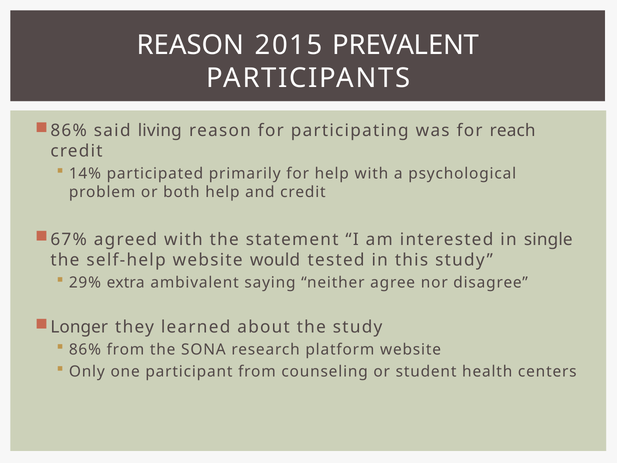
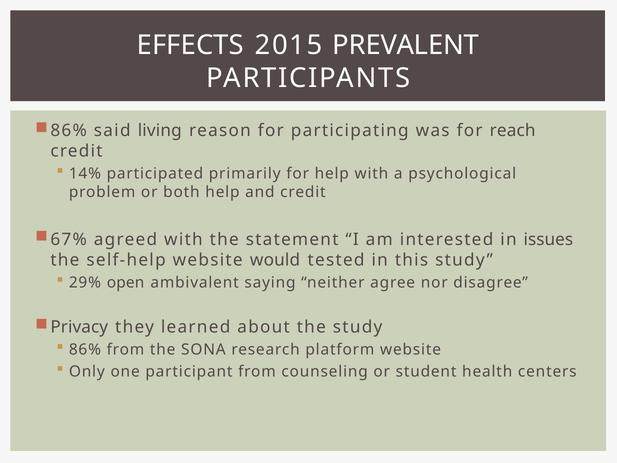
REASON at (190, 45): REASON -> EFFECTS
single: single -> issues
extra: extra -> open
Longer: Longer -> Privacy
